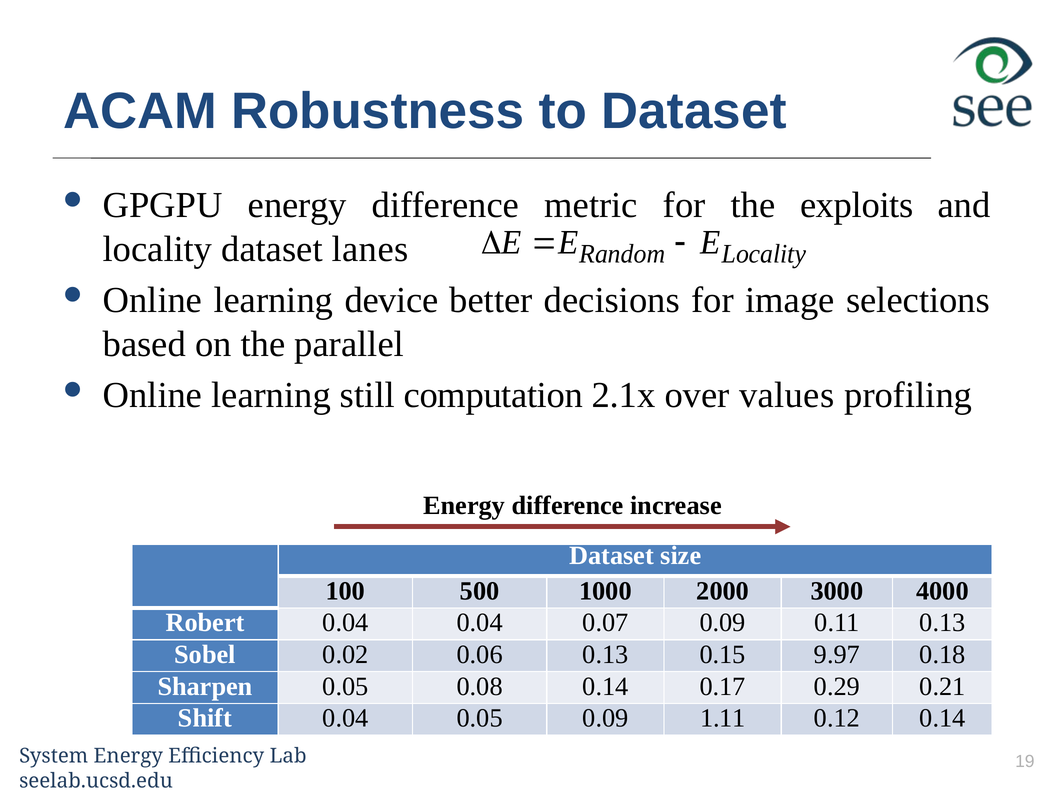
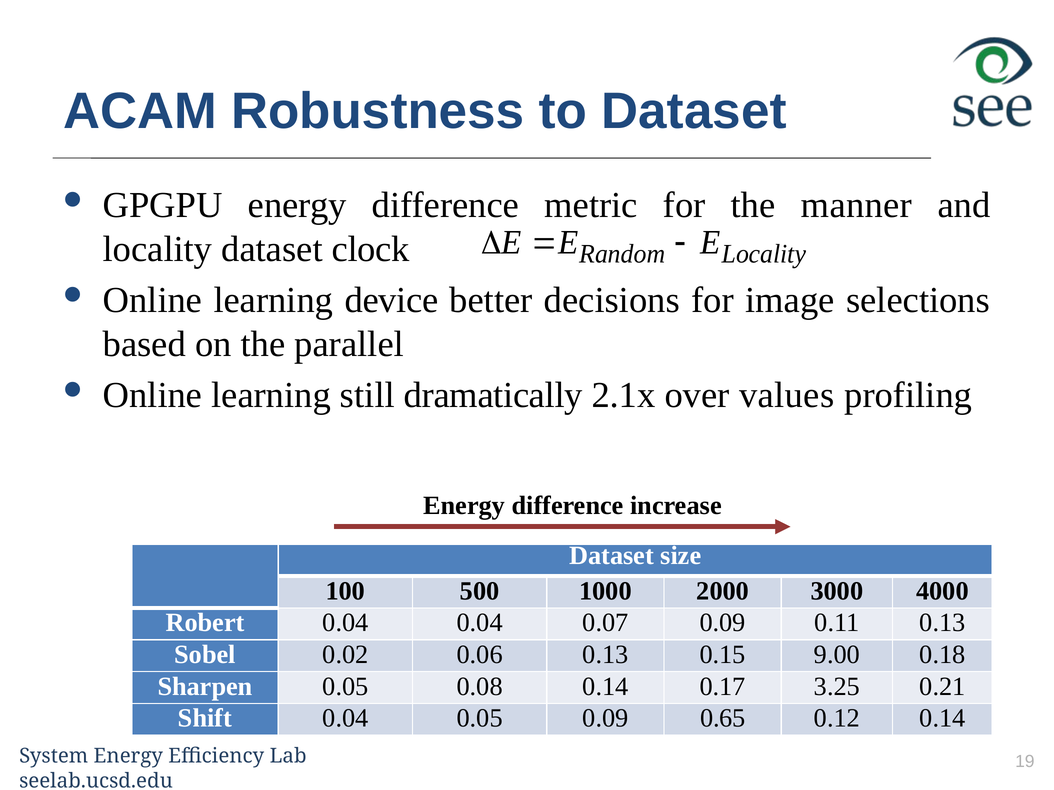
exploits: exploits -> manner
lanes: lanes -> clock
computation: computation -> dramatically
9.97: 9.97 -> 9.00
0.29: 0.29 -> 3.25
1.11: 1.11 -> 0.65
